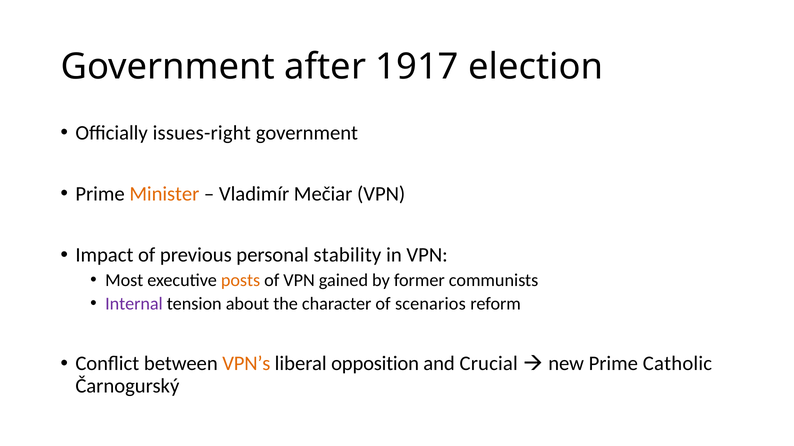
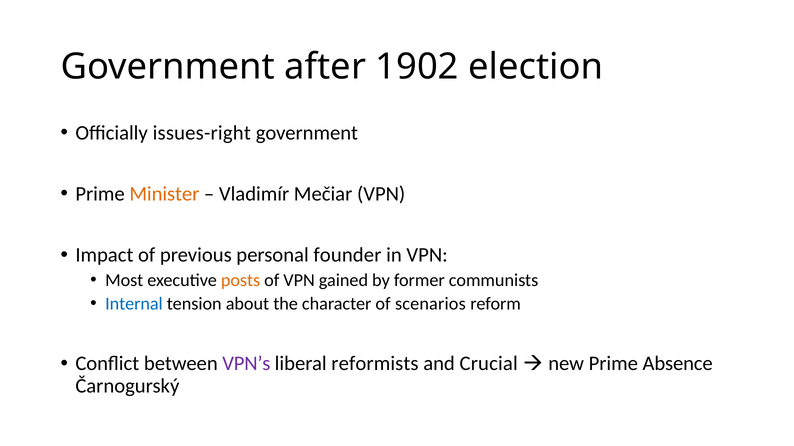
1917: 1917 -> 1902
stability: stability -> founder
Internal colour: purple -> blue
VPN’s colour: orange -> purple
opposition: opposition -> reformists
Catholic: Catholic -> Absence
